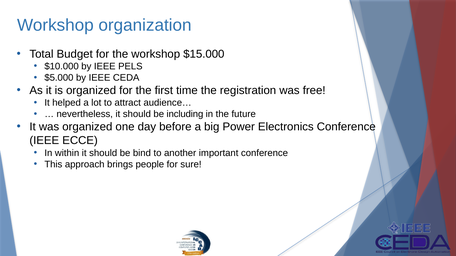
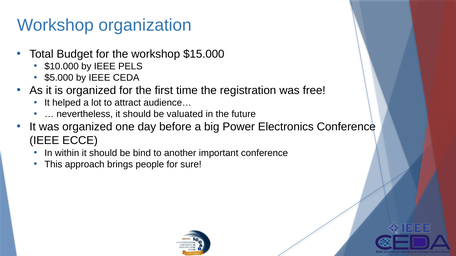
including: including -> valuated
